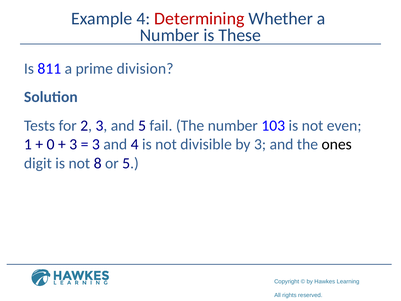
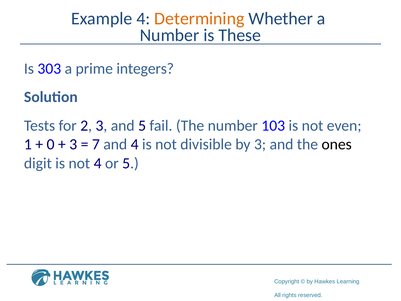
Determining colour: red -> orange
811: 811 -> 303
division: division -> integers
3 at (96, 144): 3 -> 7
not 8: 8 -> 4
